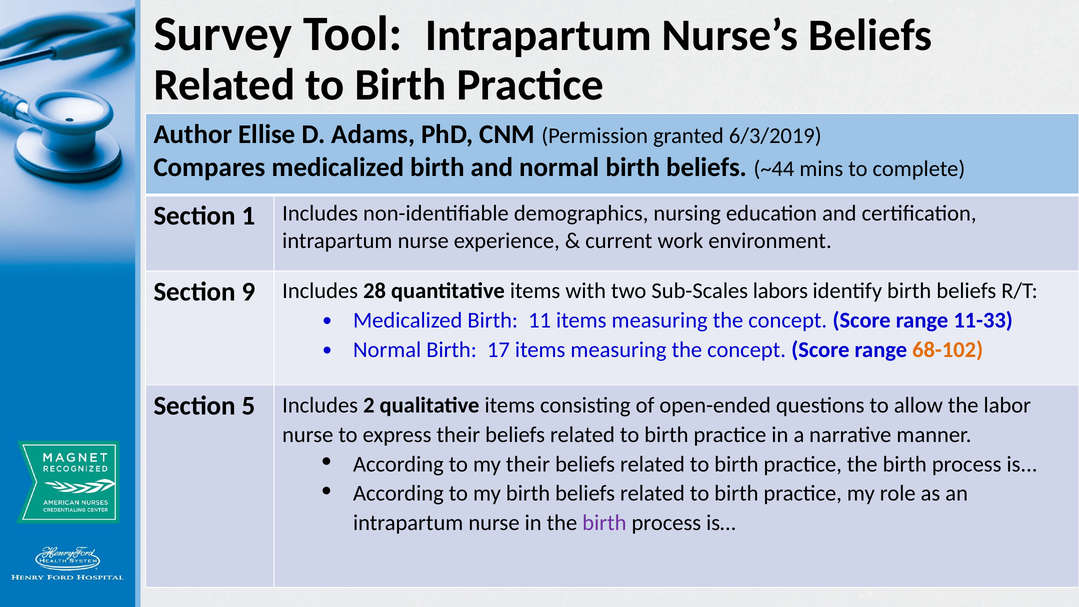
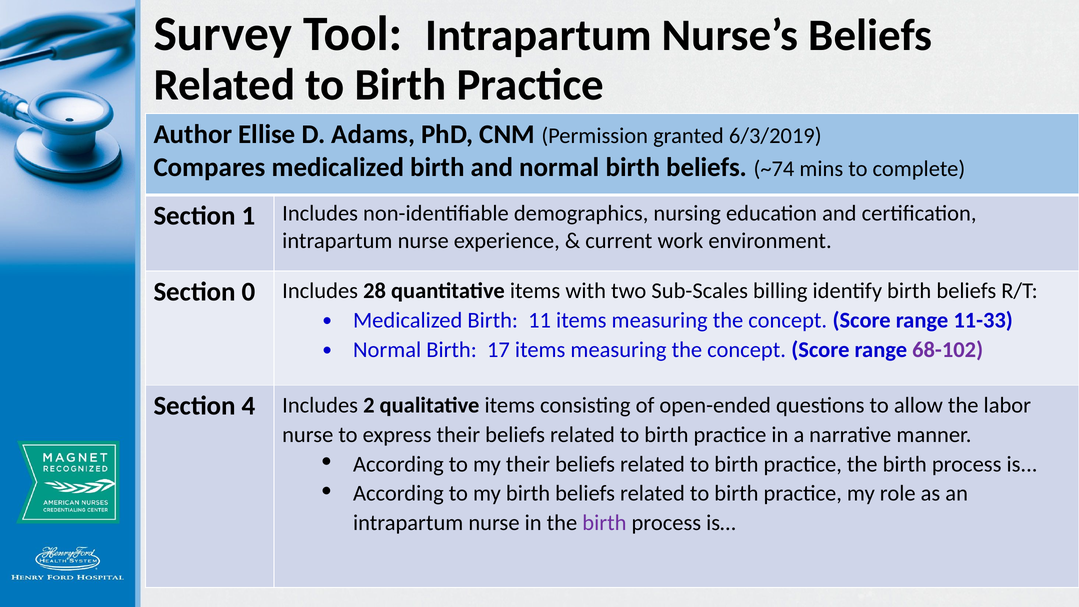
~44: ~44 -> ~74
9: 9 -> 0
labors: labors -> billing
68-102 colour: orange -> purple
5: 5 -> 4
